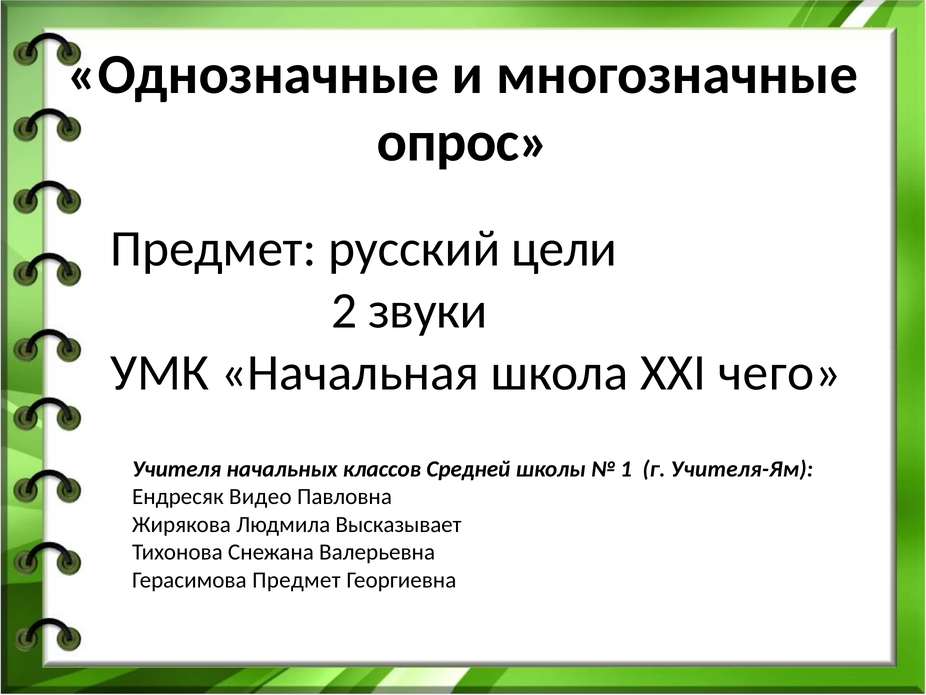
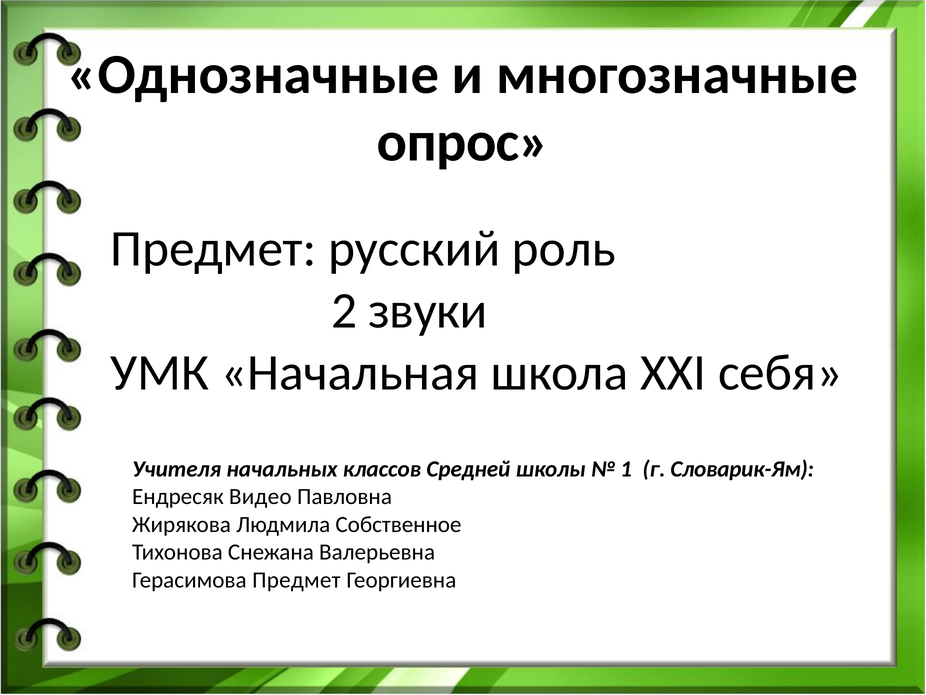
цели: цели -> роль
чего: чего -> себя
Учителя-Ям: Учителя-Ям -> Словарик-Ям
Высказывает: Высказывает -> Собственное
